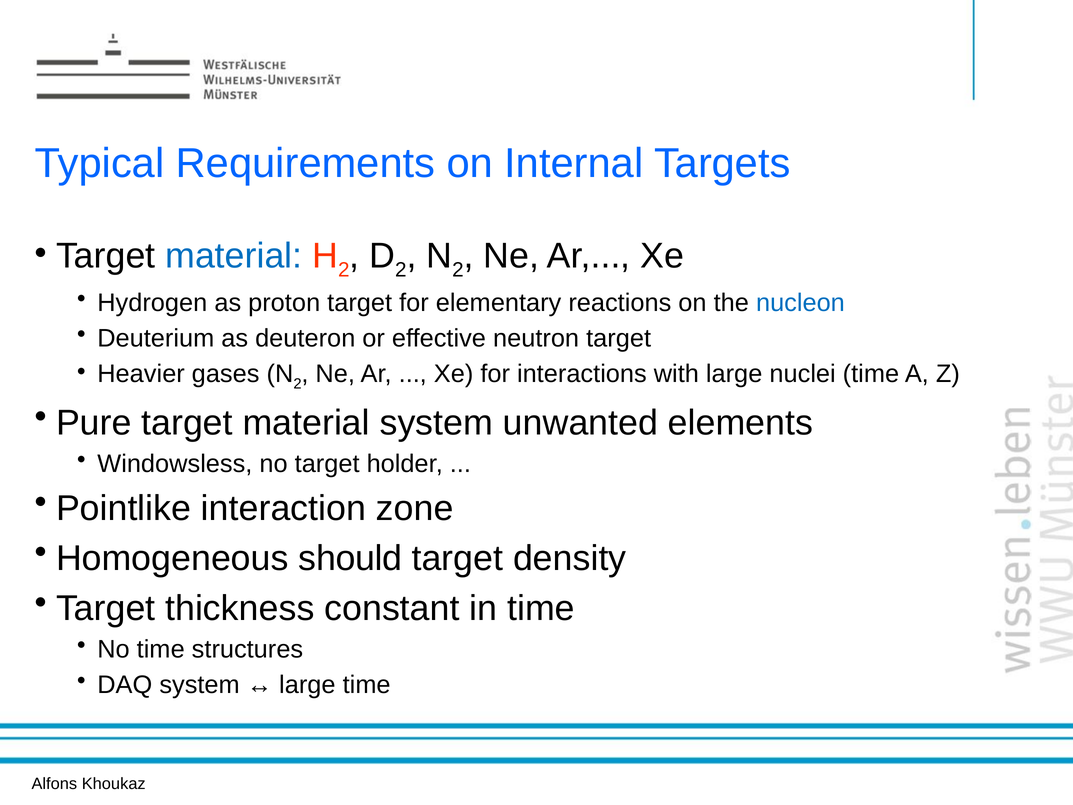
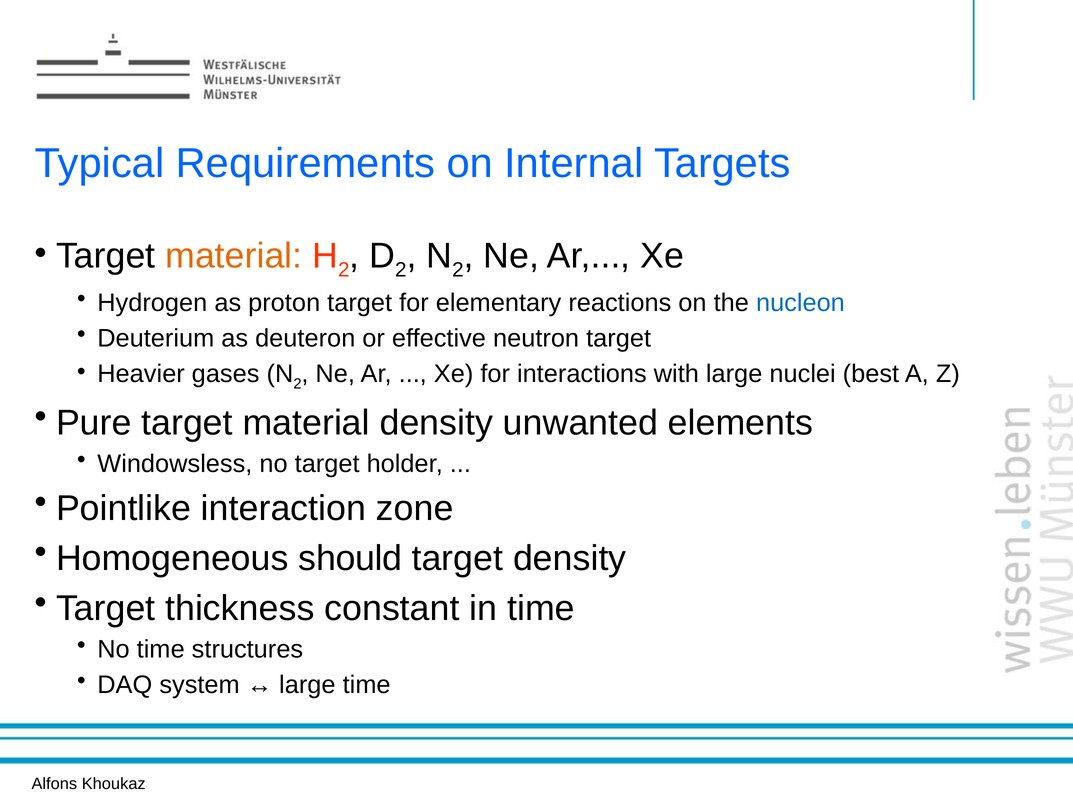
material at (234, 256) colour: blue -> orange
nuclei time: time -> best
material system: system -> density
